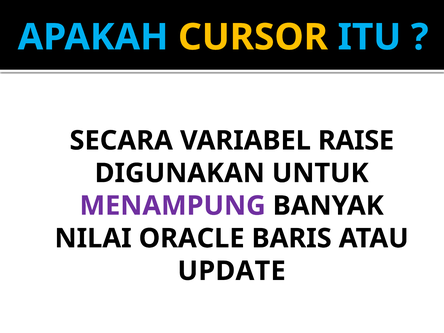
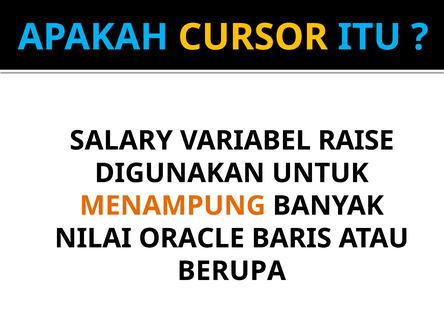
SECARA: SECARA -> SALARY
MENAMPUNG colour: purple -> orange
UPDATE: UPDATE -> BERUPA
